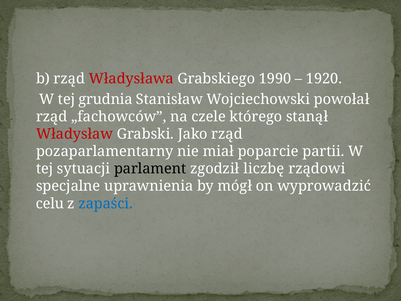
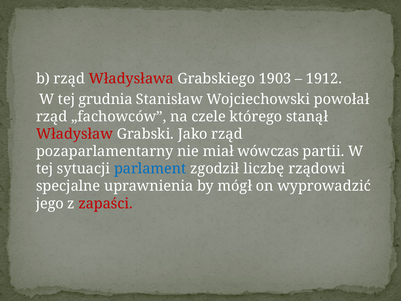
1990: 1990 -> 1903
1920: 1920 -> 1912
poparcie: poparcie -> wówczas
parlament colour: black -> blue
celu: celu -> jego
zapaści colour: blue -> red
